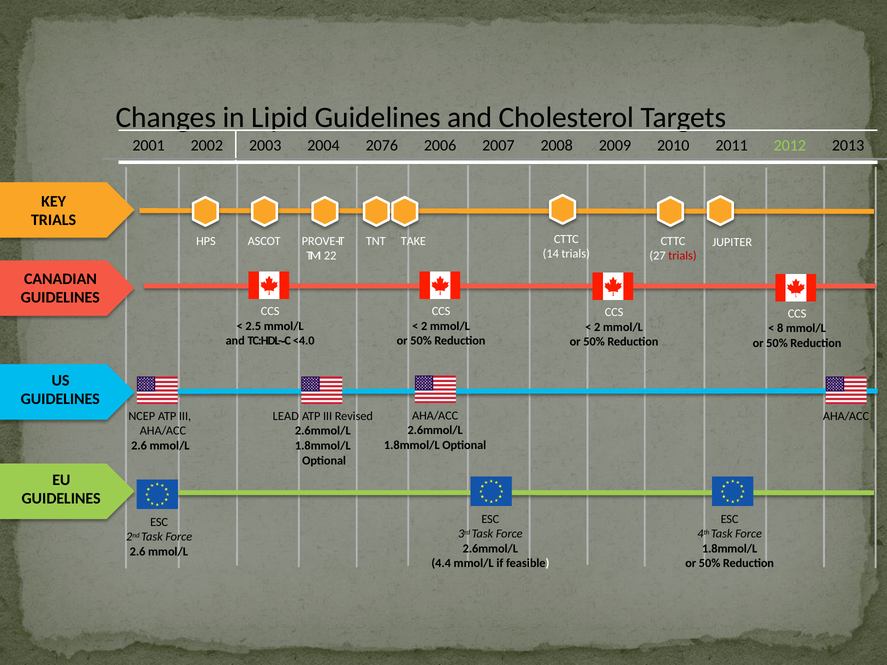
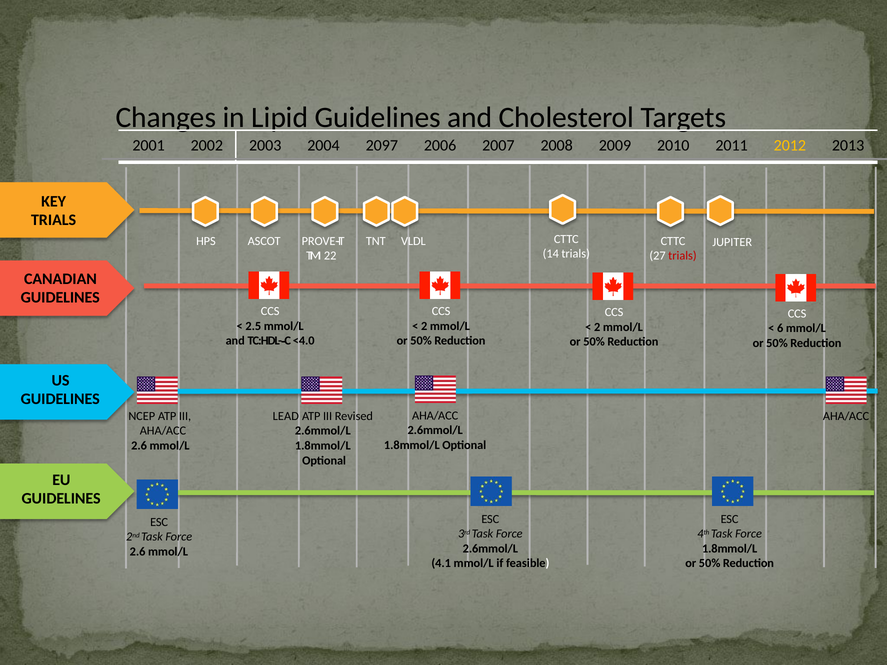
2076: 2076 -> 2097
2012 colour: light green -> yellow
TAKE: TAKE -> VLDL
8: 8 -> 6
4.4: 4.4 -> 4.1
